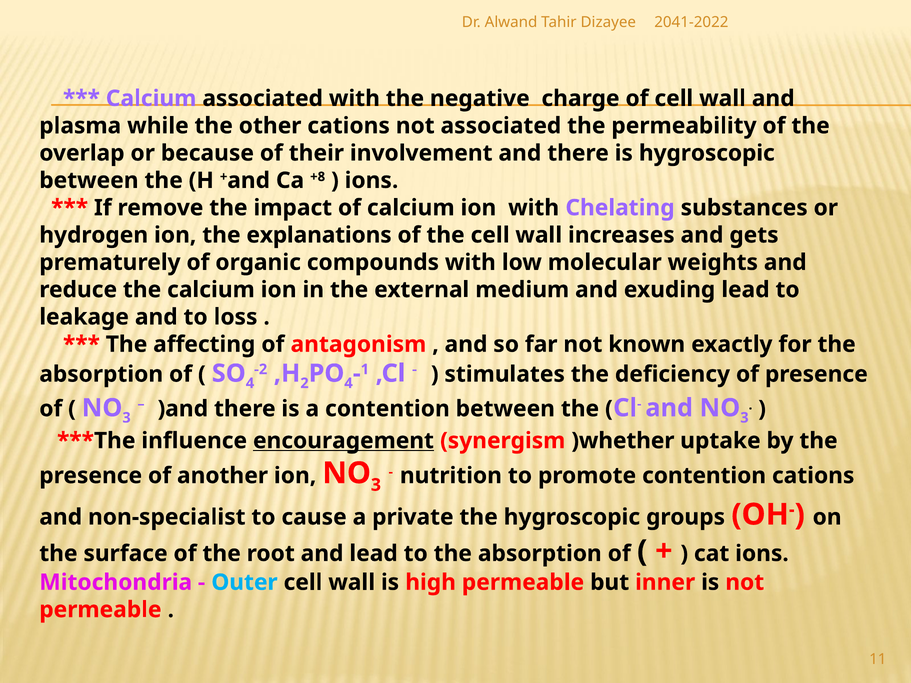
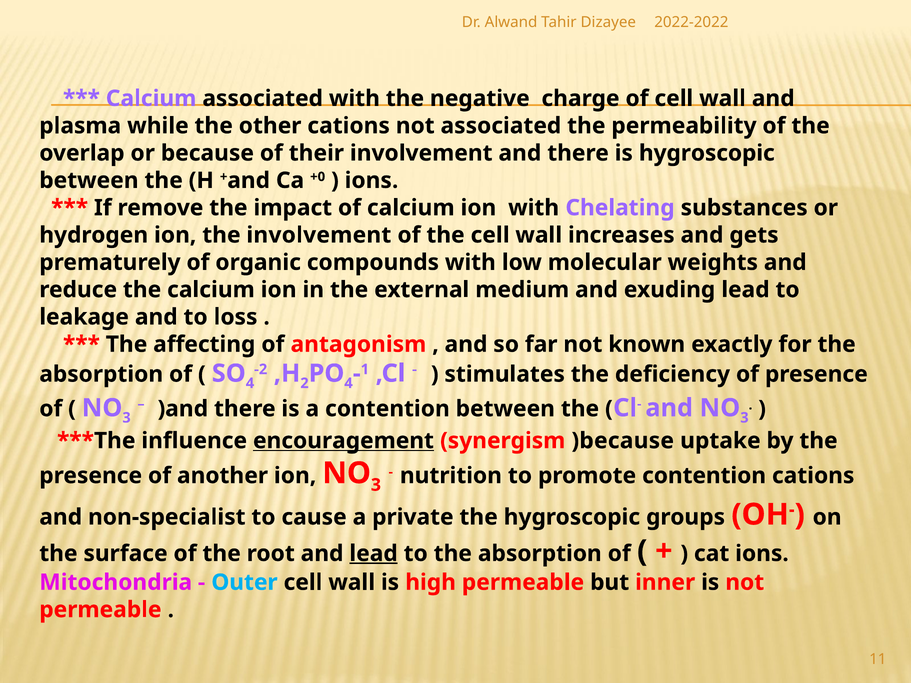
2041-2022: 2041-2022 -> 2022-2022
+8: +8 -> +0
the explanations: explanations -> involvement
)whether: )whether -> )because
lead at (374, 554) underline: none -> present
